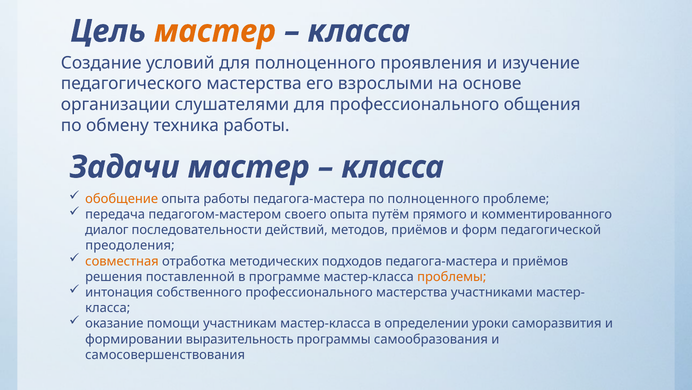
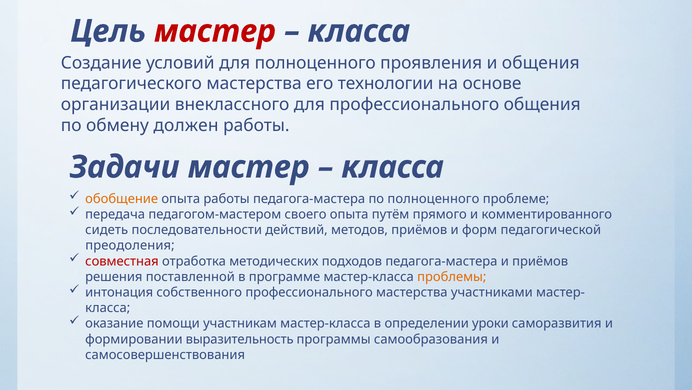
мастер at (215, 31) colour: orange -> red
и изучение: изучение -> общения
взрослыми: взрослыми -> технологии
слушателями: слушателями -> внеклассного
техника: техника -> должен
диалог: диалог -> сидеть
совместная colour: orange -> red
